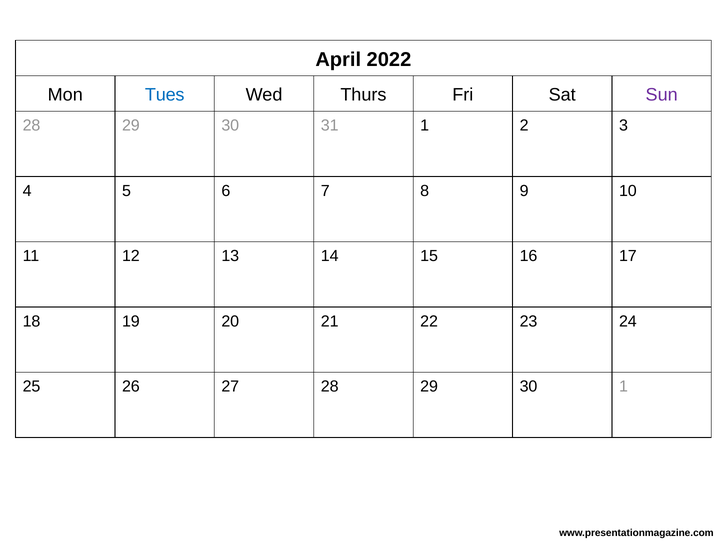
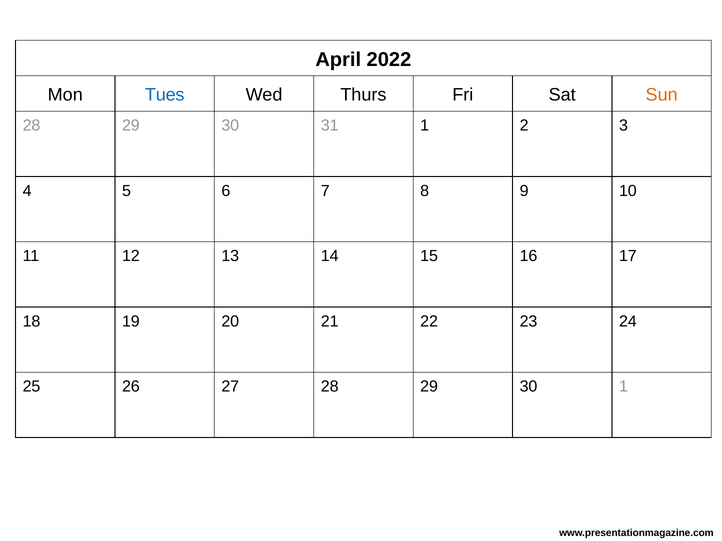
Sun colour: purple -> orange
